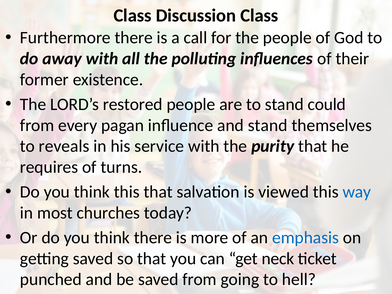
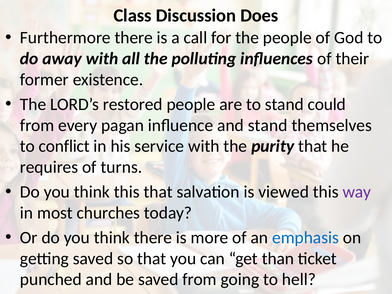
Discussion Class: Class -> Does
reveals: reveals -> conflict
way colour: blue -> purple
neck: neck -> than
